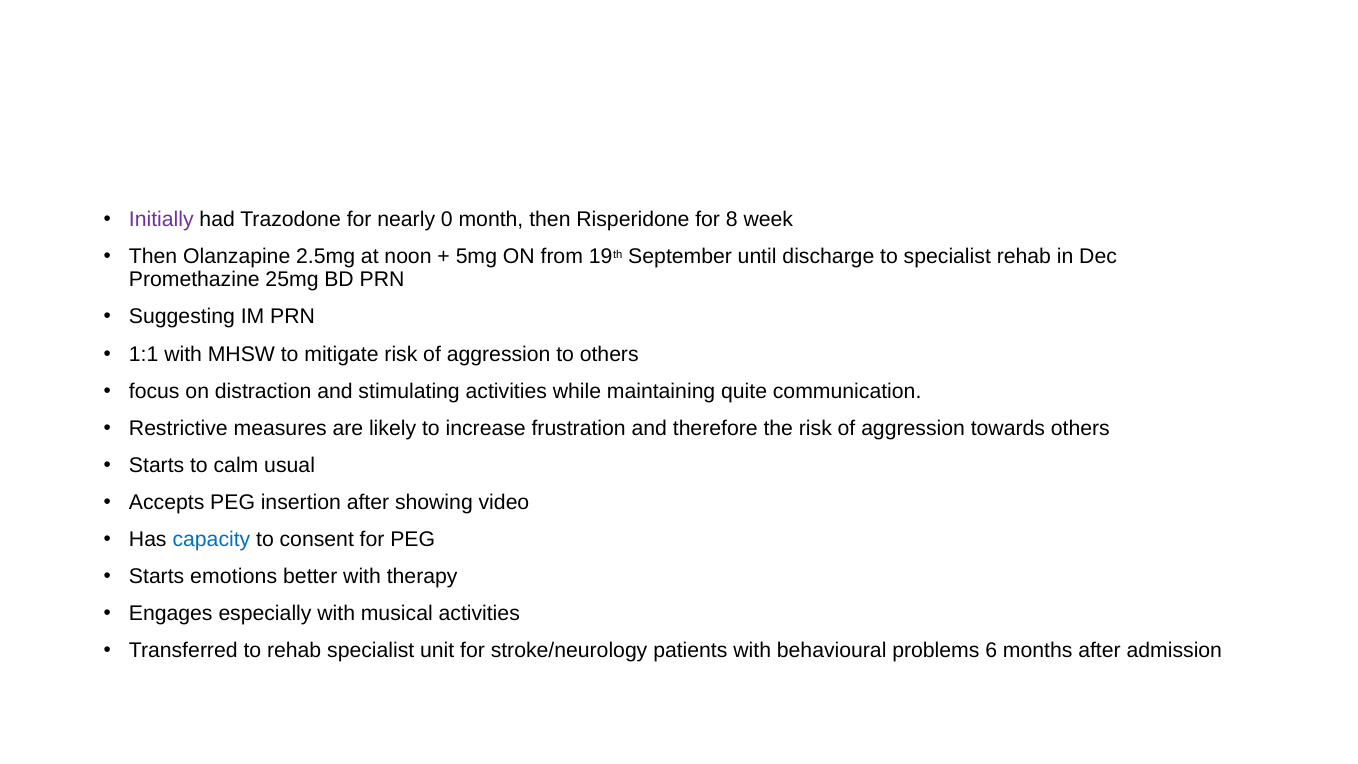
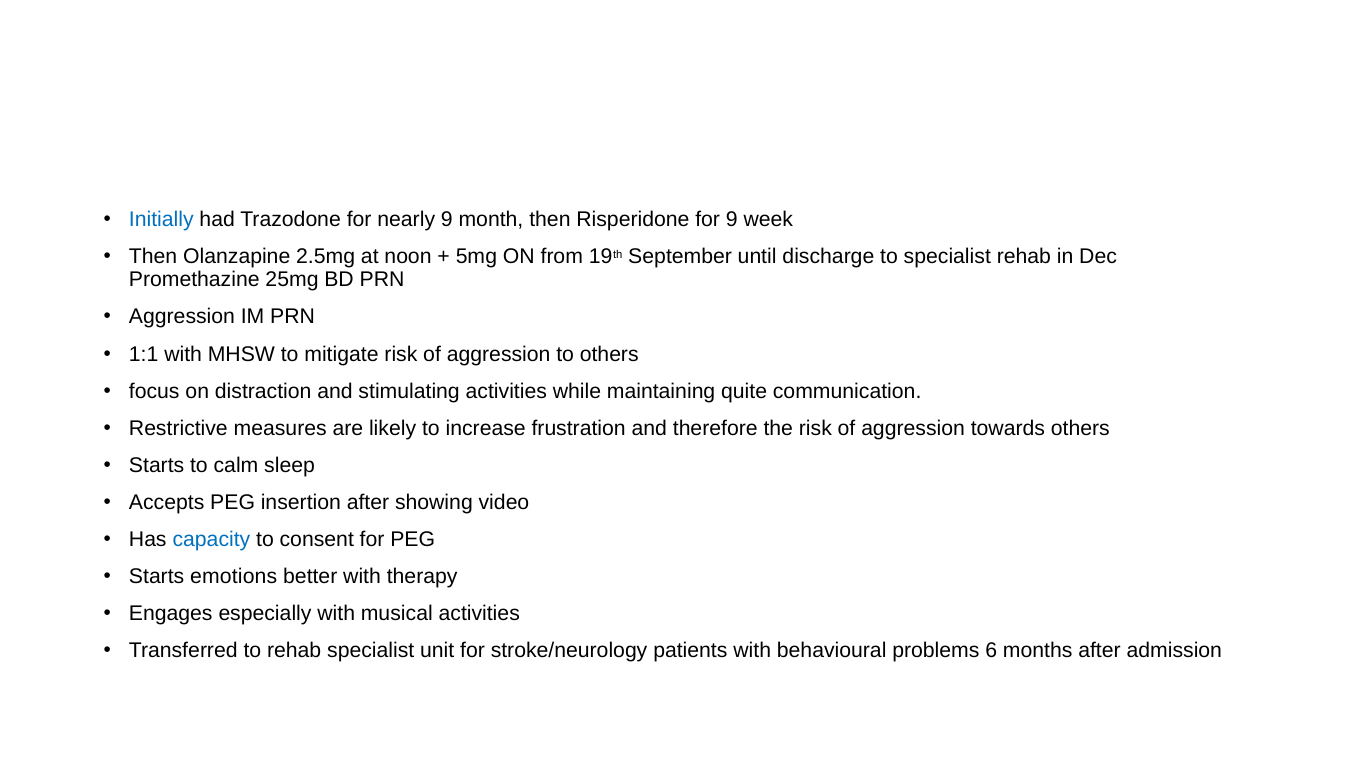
Initially colour: purple -> blue
nearly 0: 0 -> 9
for 8: 8 -> 9
Suggesting at (182, 317): Suggesting -> Aggression
usual: usual -> sleep
